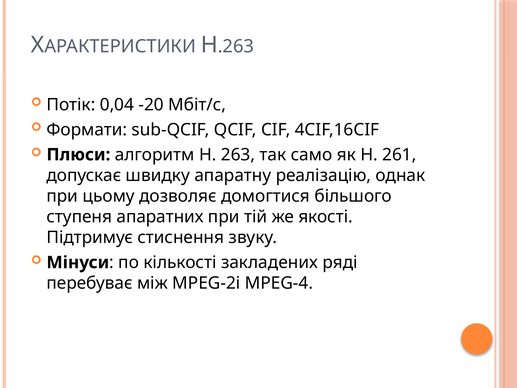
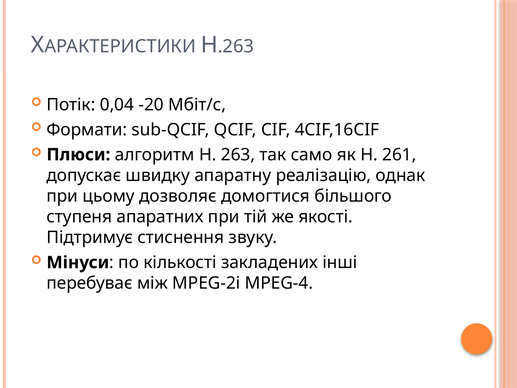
ряді: ряді -> інші
